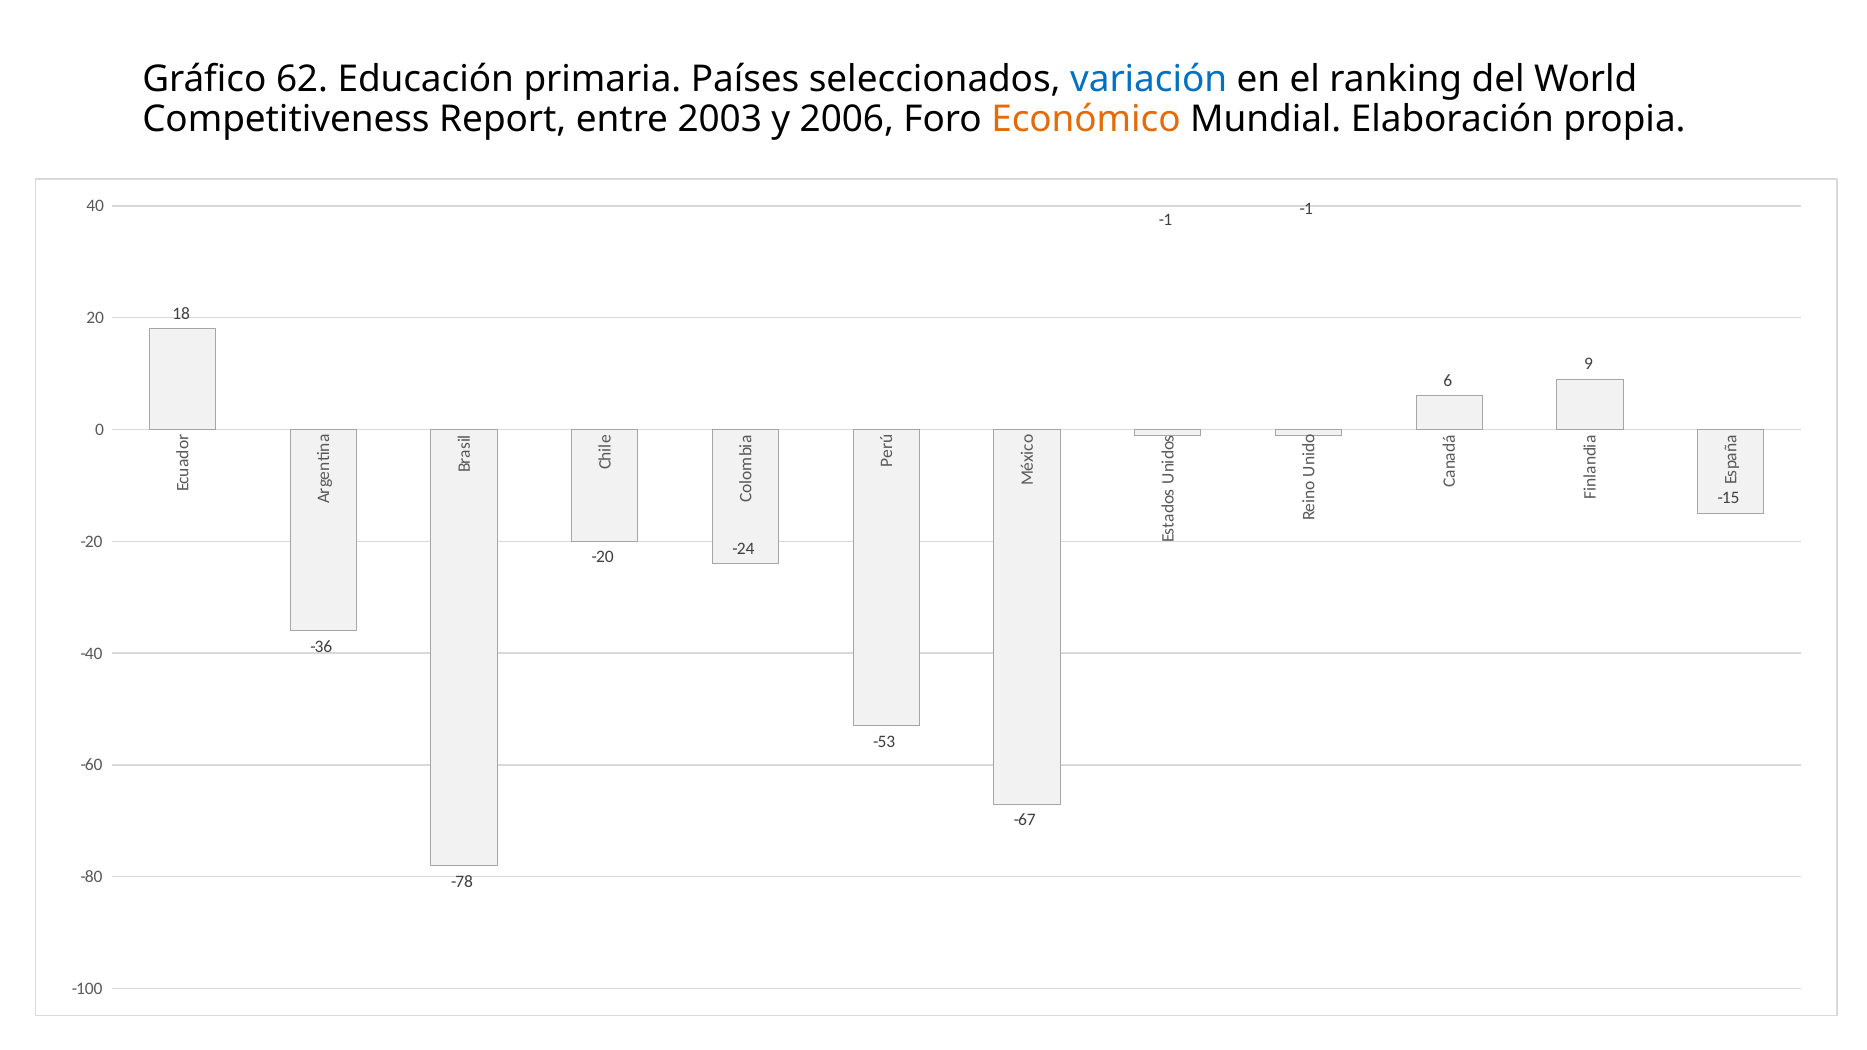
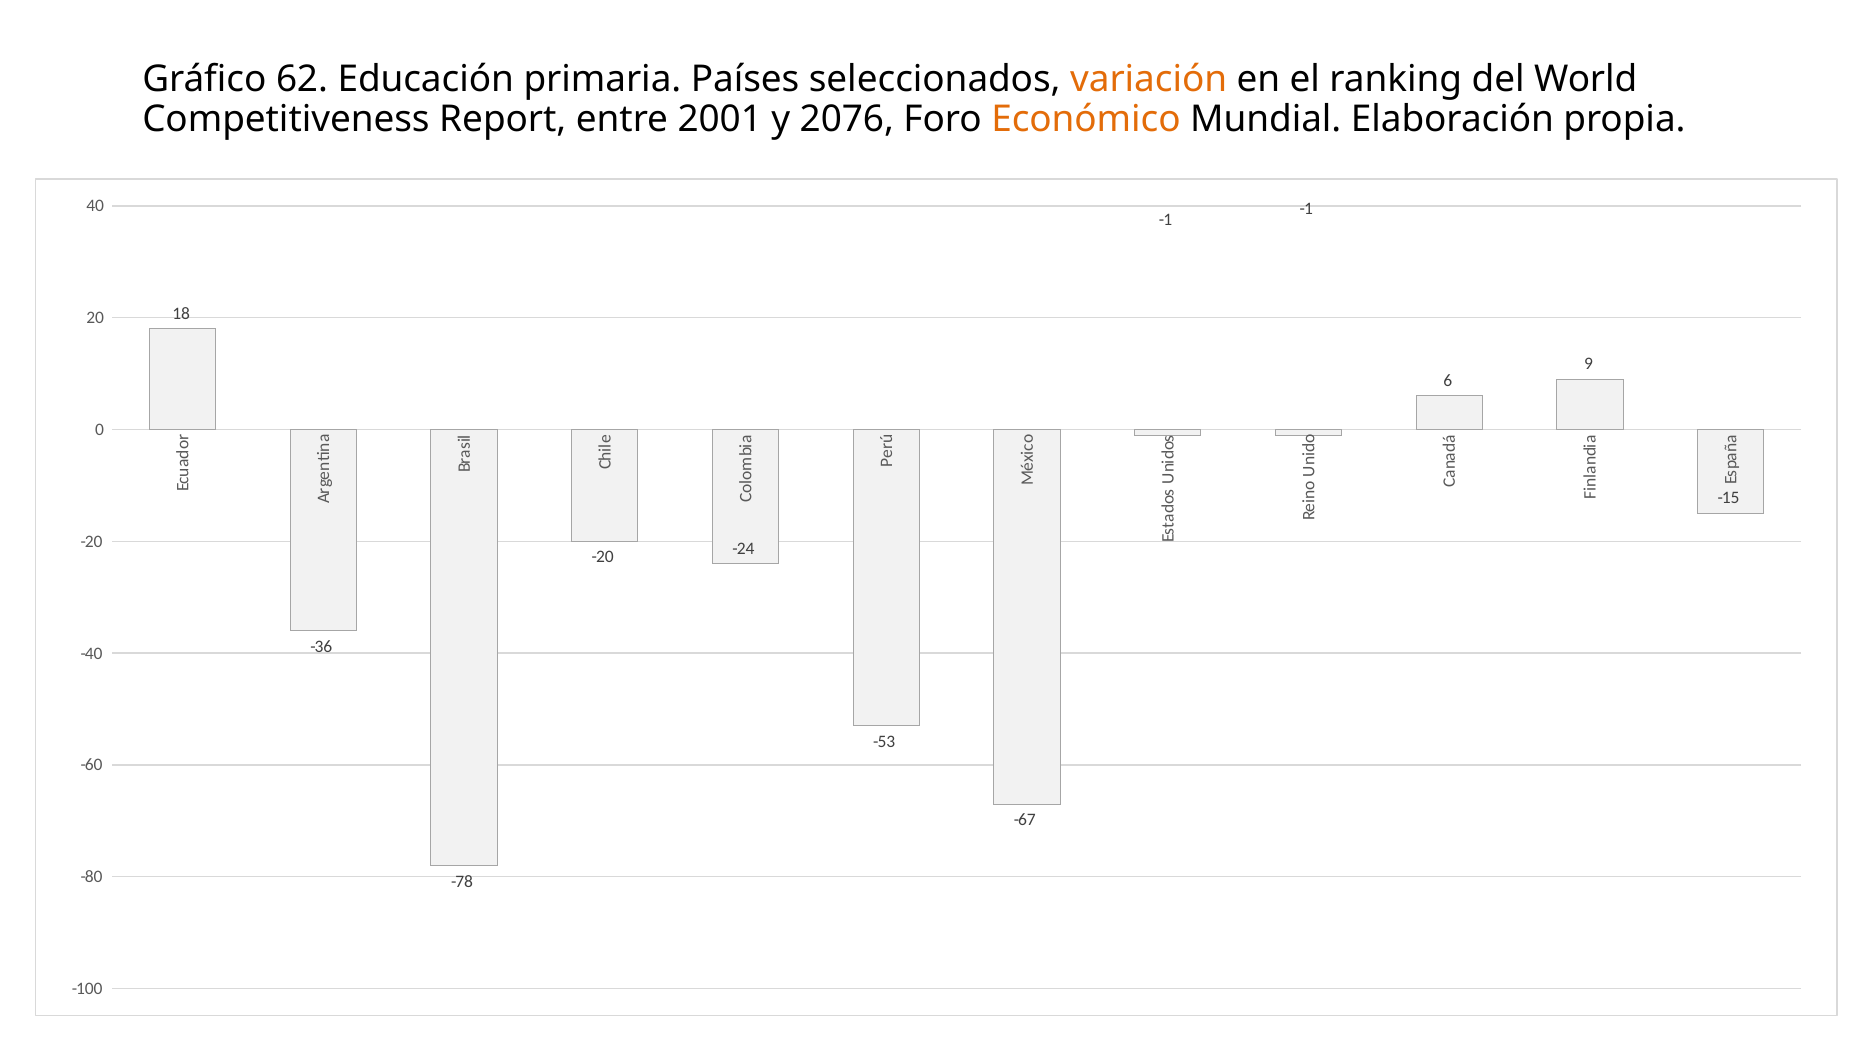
variación colour: blue -> orange
2003: 2003 -> 2001
2006: 2006 -> 2076
